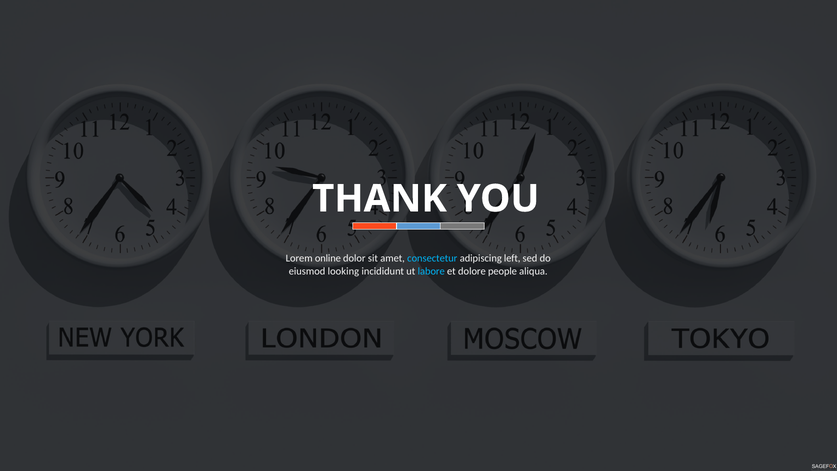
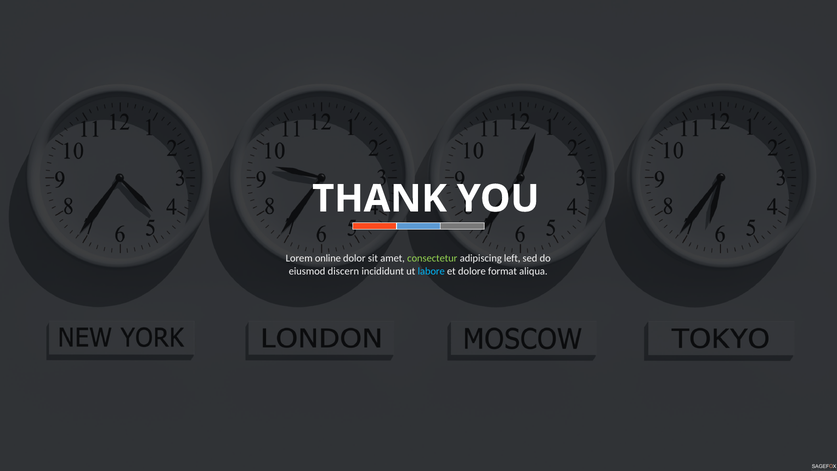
consectetur colour: light blue -> light green
looking: looking -> discern
people: people -> format
